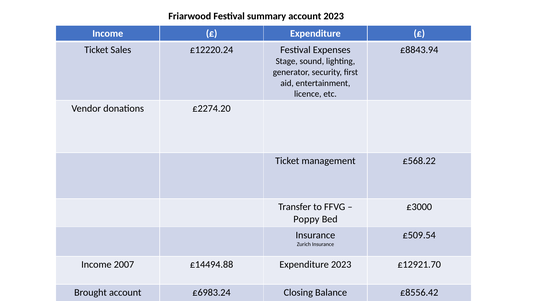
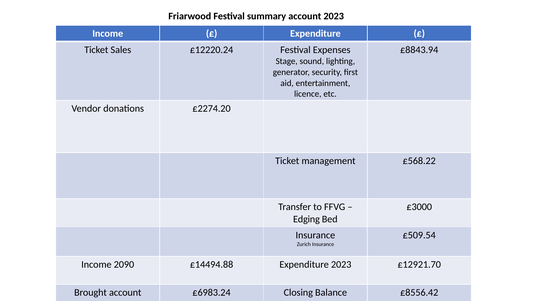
Poppy: Poppy -> Edging
2007: 2007 -> 2090
